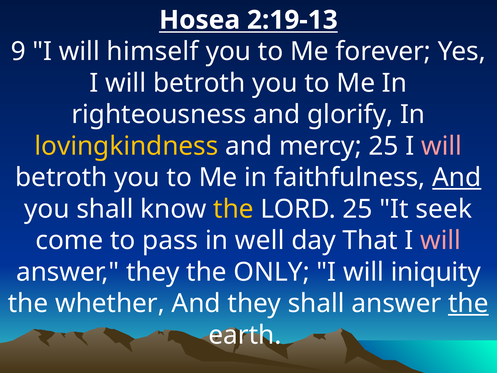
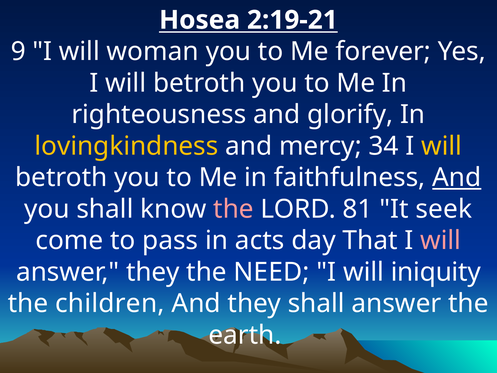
2:19-13: 2:19-13 -> 2:19-21
himself: himself -> woman
mercy 25: 25 -> 34
will at (442, 146) colour: pink -> yellow
the at (234, 209) colour: yellow -> pink
LORD 25: 25 -> 81
well: well -> acts
ONLY: ONLY -> NEED
whether: whether -> children
the at (468, 303) underline: present -> none
